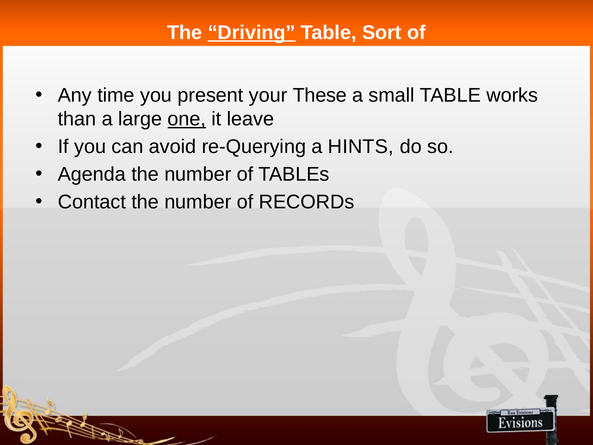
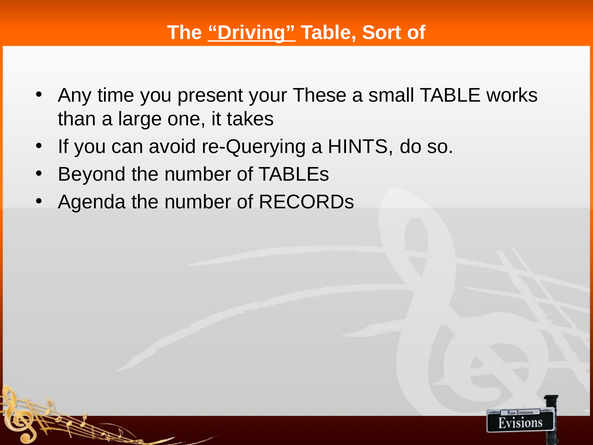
one underline: present -> none
leave: leave -> takes
Agenda: Agenda -> Beyond
Contact: Contact -> Agenda
